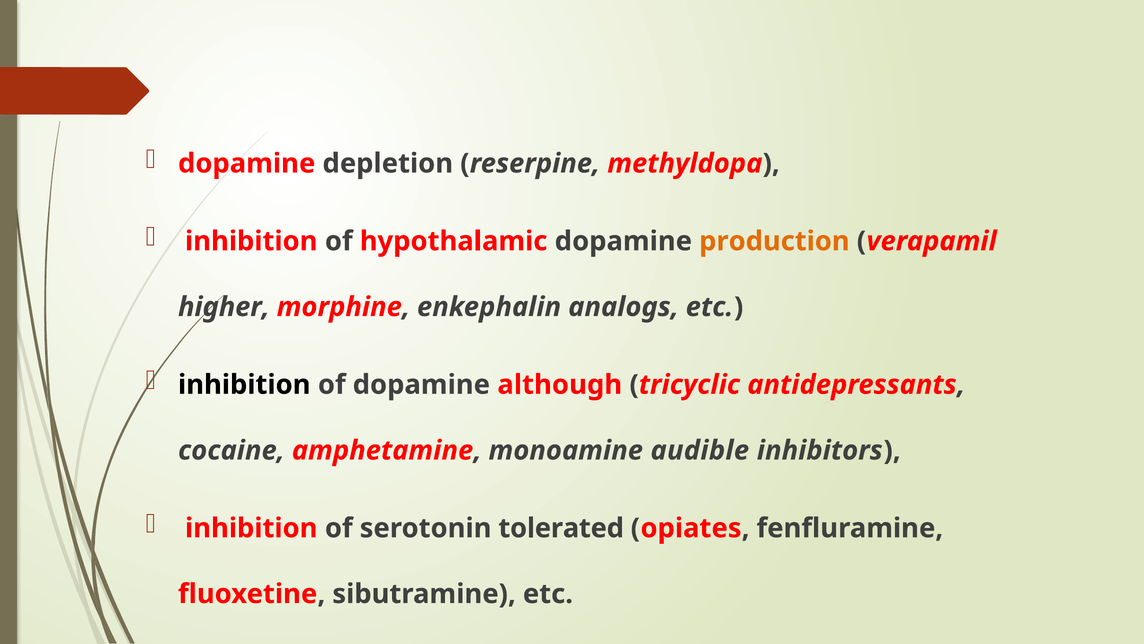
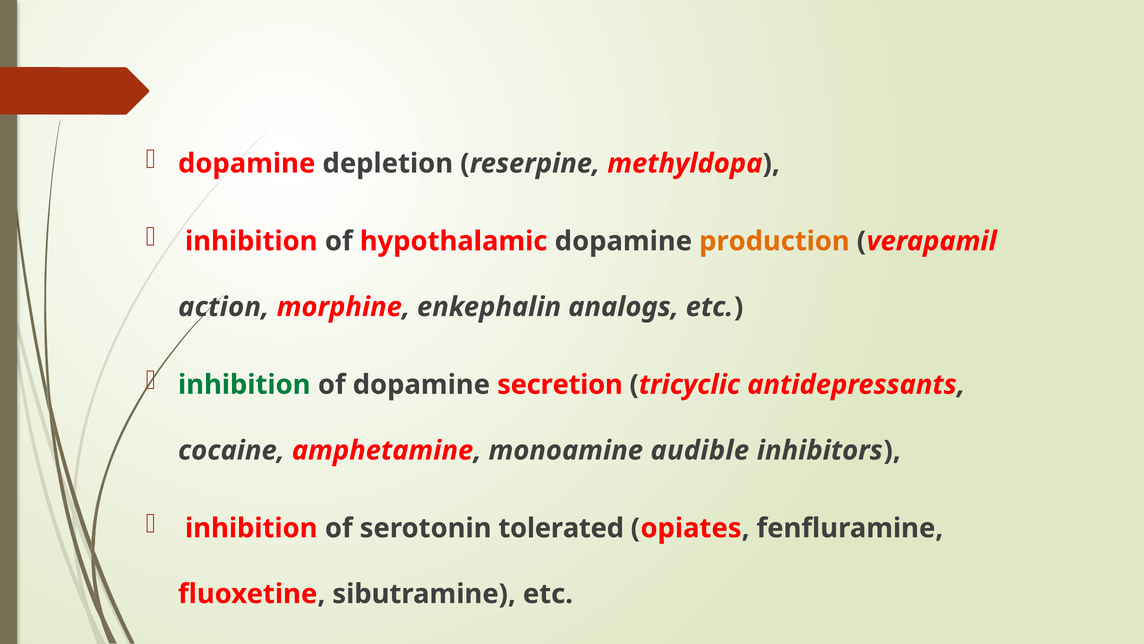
higher: higher -> action
inhibition at (244, 384) colour: black -> green
although: although -> secretion
